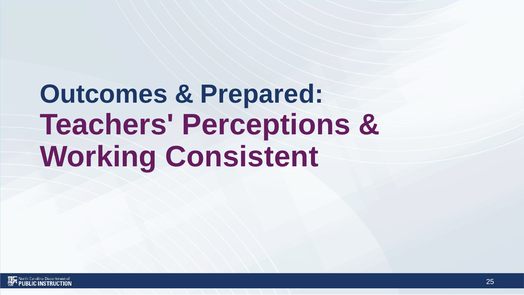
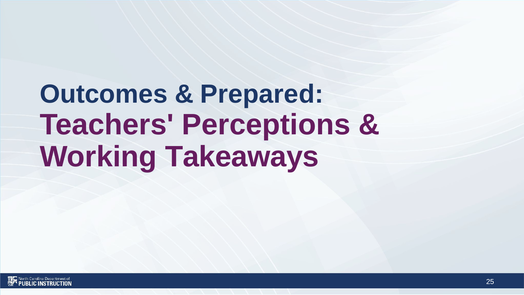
Consistent: Consistent -> Takeaways
